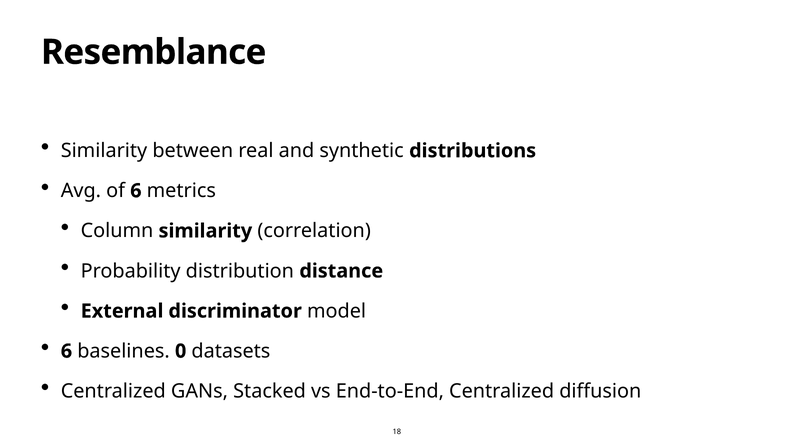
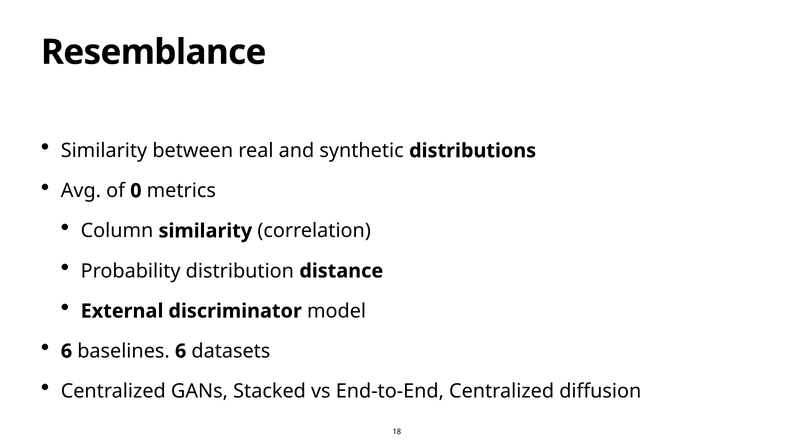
of 6: 6 -> 0
baselines 0: 0 -> 6
